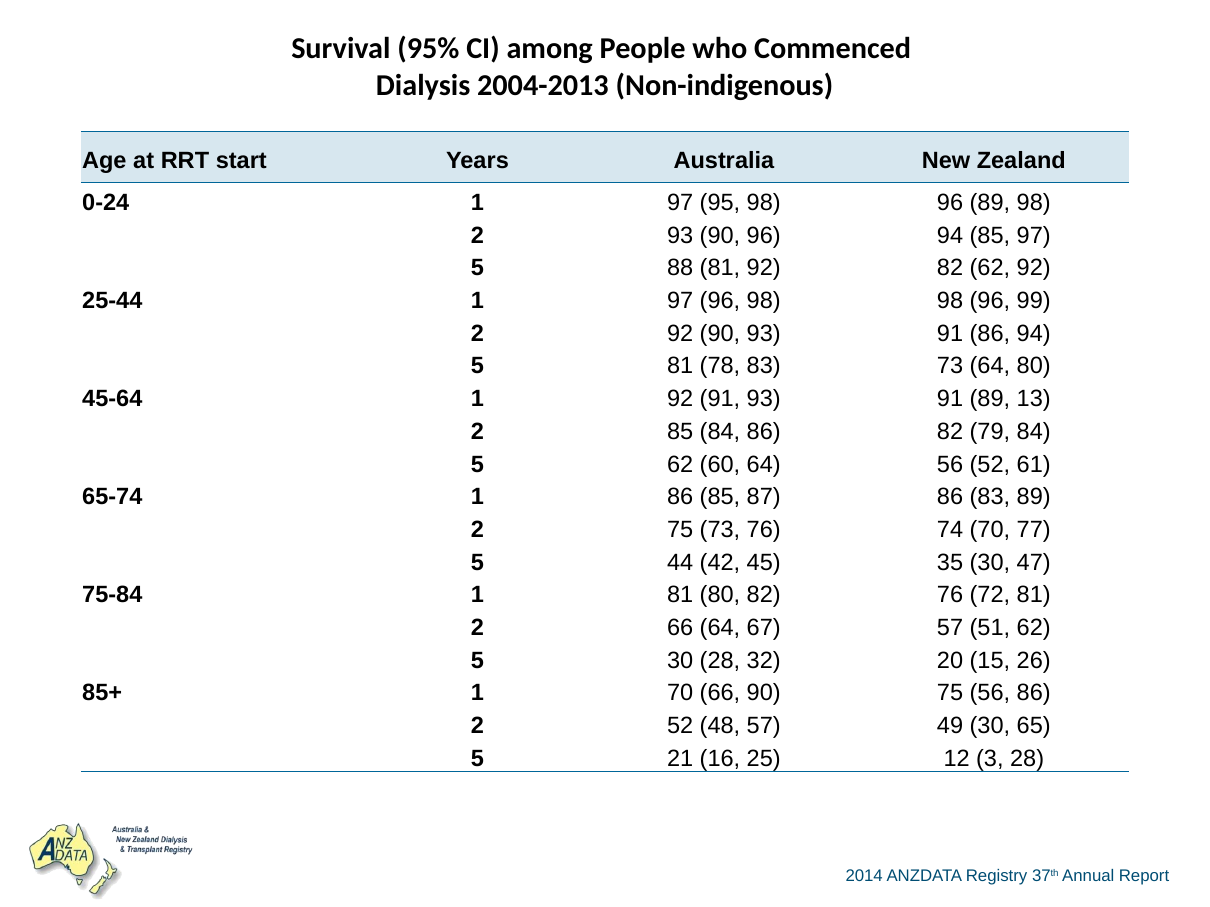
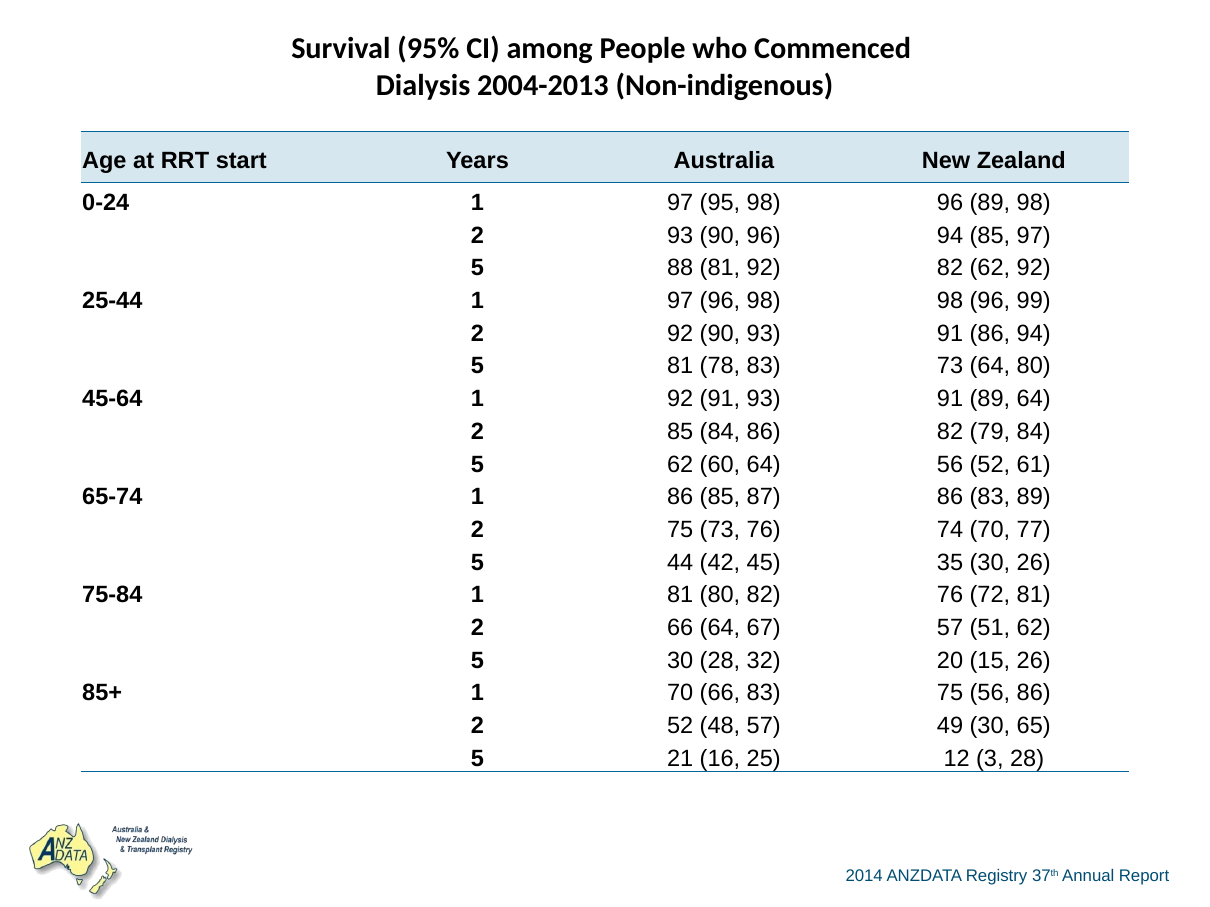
89 13: 13 -> 64
30 47: 47 -> 26
66 90: 90 -> 83
